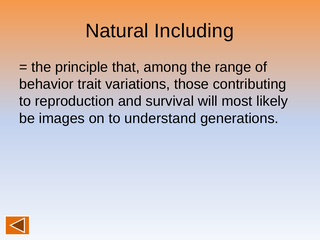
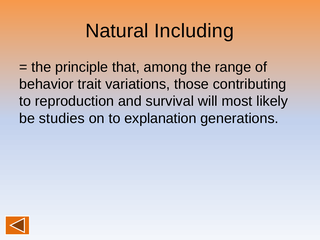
images: images -> studies
understand: understand -> explanation
